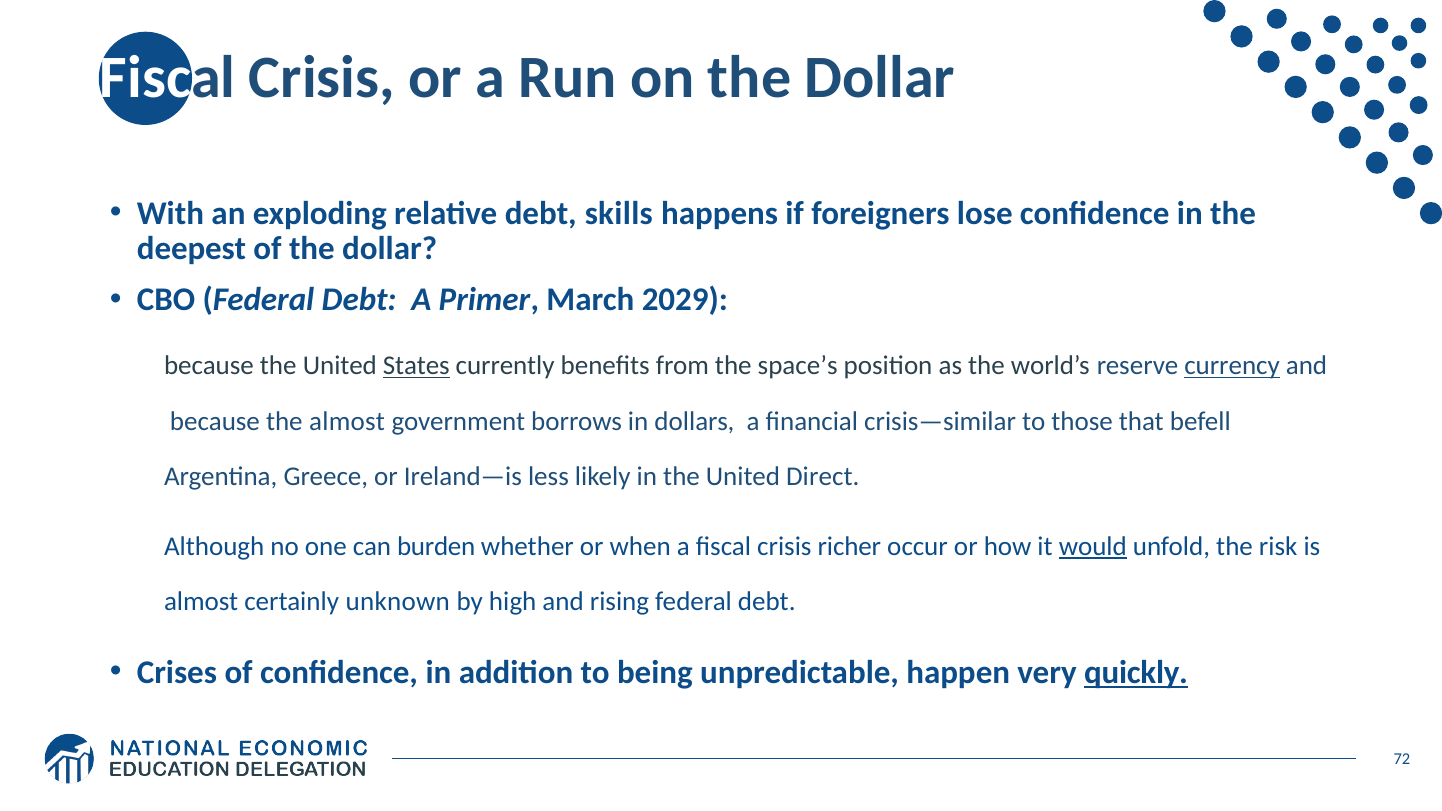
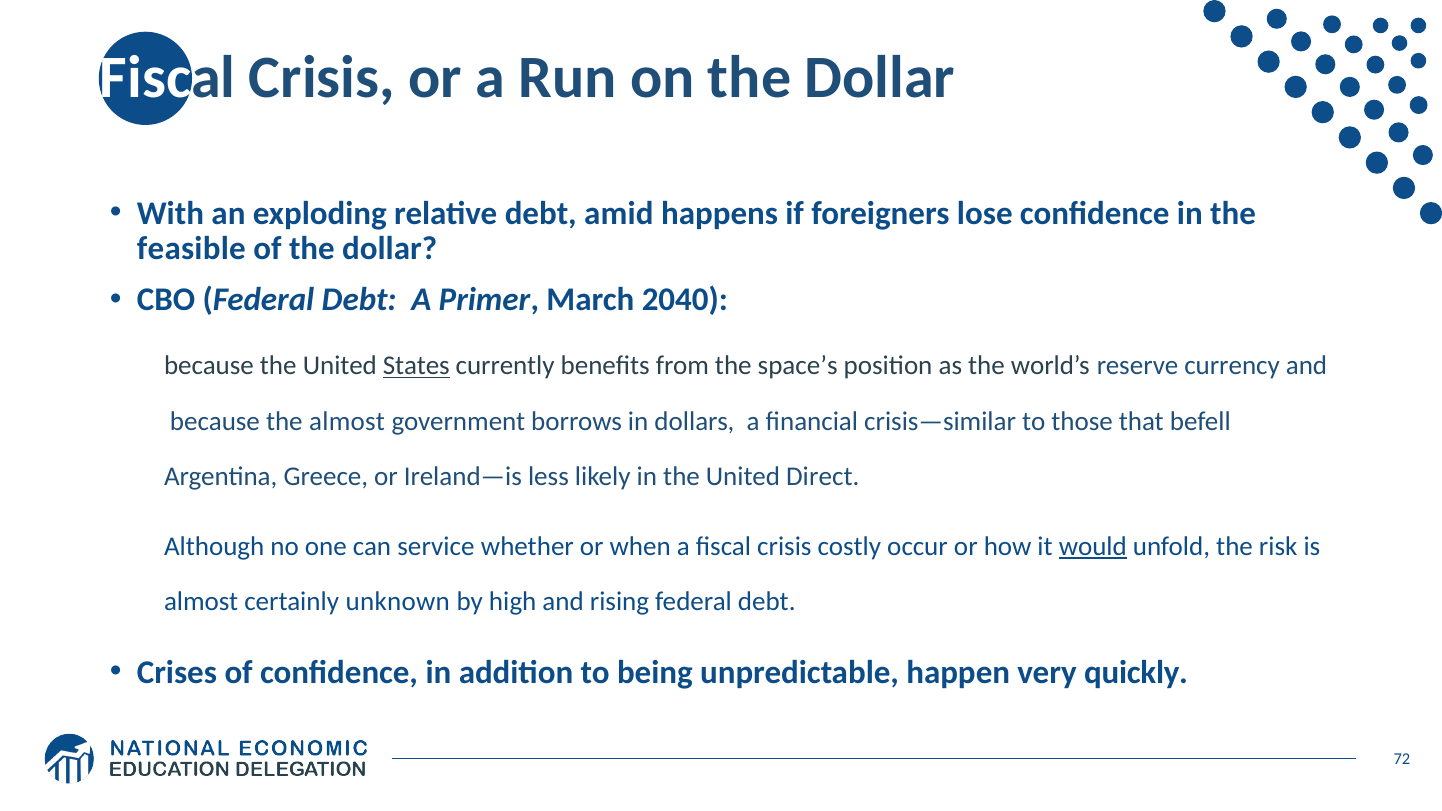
skills: skills -> amid
deepest: deepest -> feasible
2029: 2029 -> 2040
currency underline: present -> none
burden: burden -> service
richer: richer -> costly
quickly underline: present -> none
